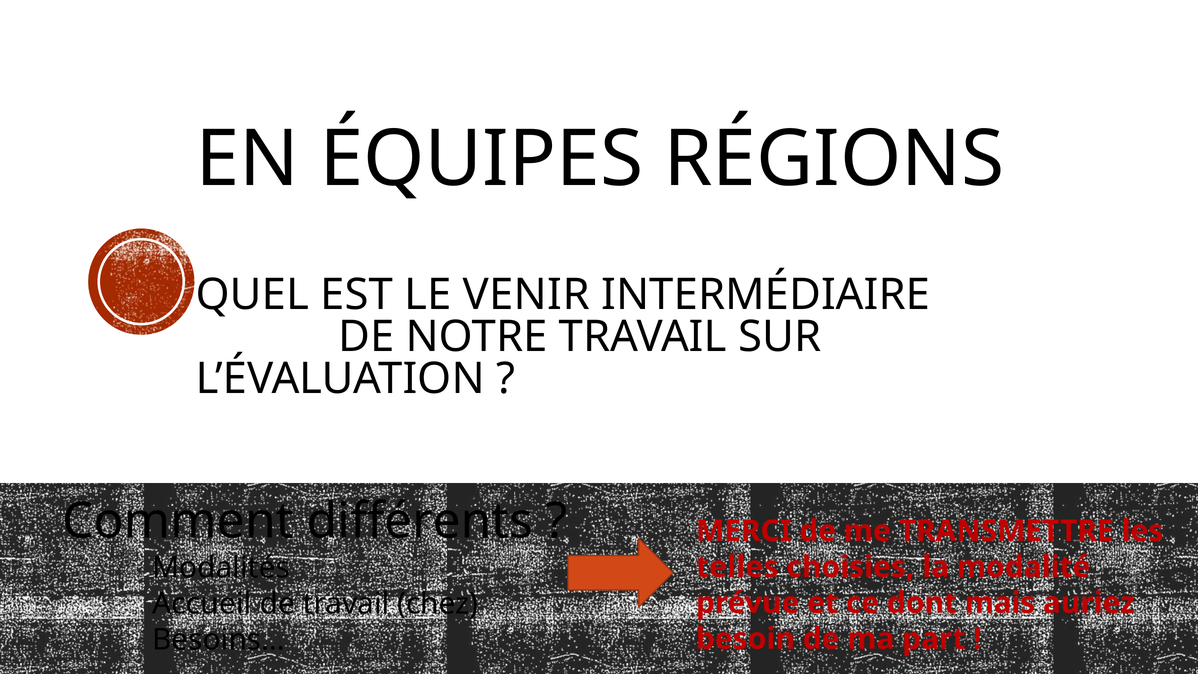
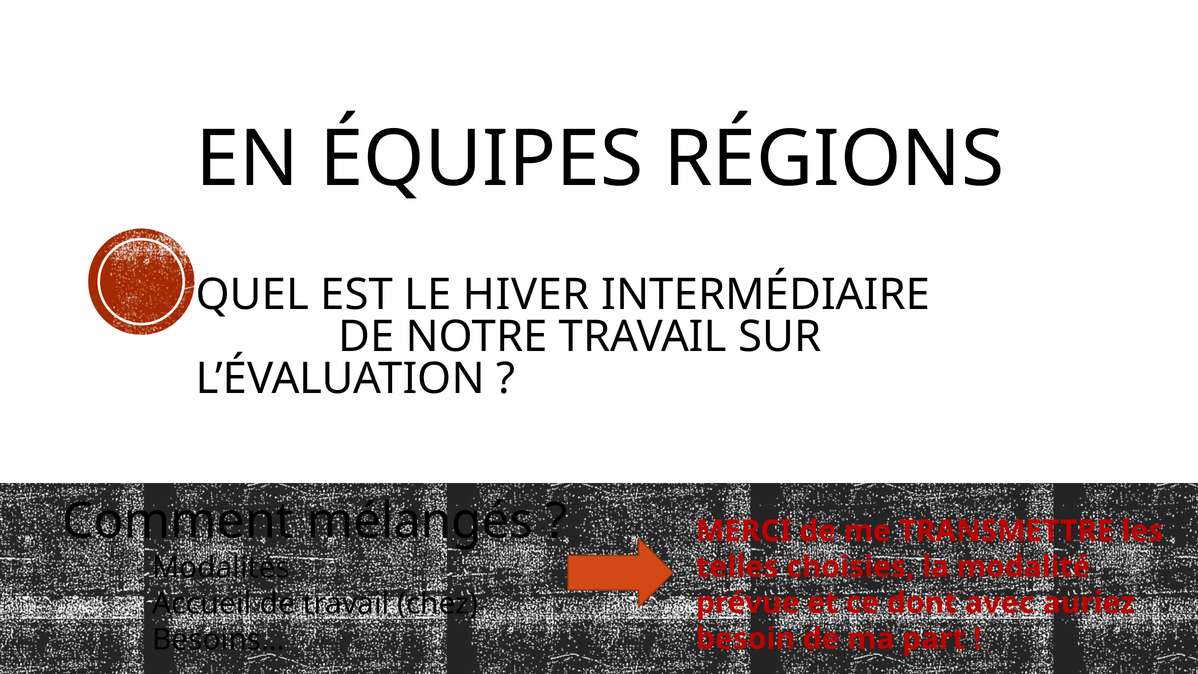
VENIR: VENIR -> HIVER
différents: différents -> mélangés
mais: mais -> avec
